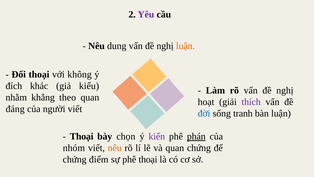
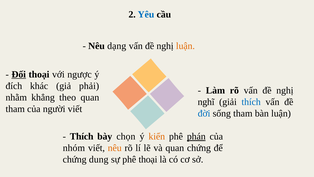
Yêu colour: purple -> blue
dung: dung -> dạng
Đối underline: none -> present
không: không -> ngược
kiểu: kiểu -> phải
hoạt: hoạt -> nghĩ
thích at (251, 102) colour: purple -> blue
đáng at (15, 109): đáng -> tham
sống tranh: tranh -> tham
Thoại at (82, 136): Thoại -> Thích
kiến colour: purple -> orange
điểm: điểm -> dung
